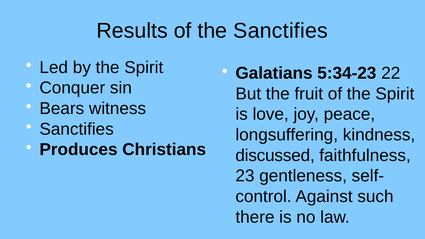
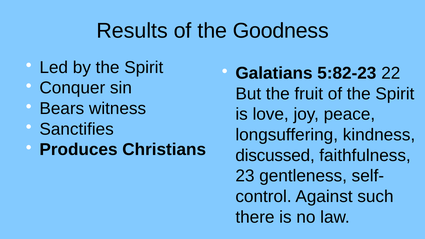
the Sanctifies: Sanctifies -> Goodness
5:34-23: 5:34-23 -> 5:82-23
